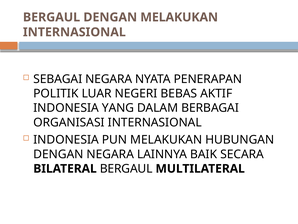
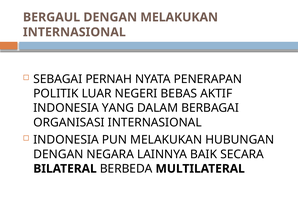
SEBAGAI NEGARA: NEGARA -> PERNAH
BILATERAL BERGAUL: BERGAUL -> BERBEDA
